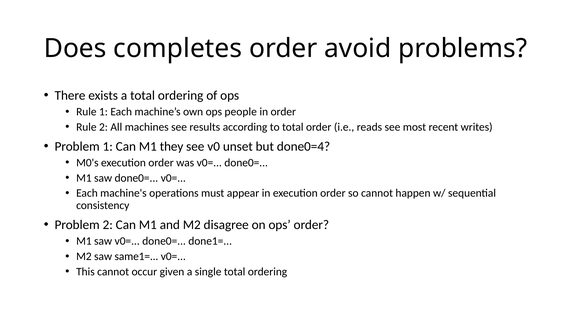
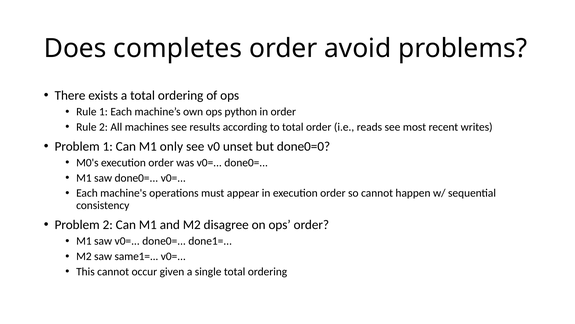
people: people -> python
they: they -> only
done0=4: done0=4 -> done0=0
